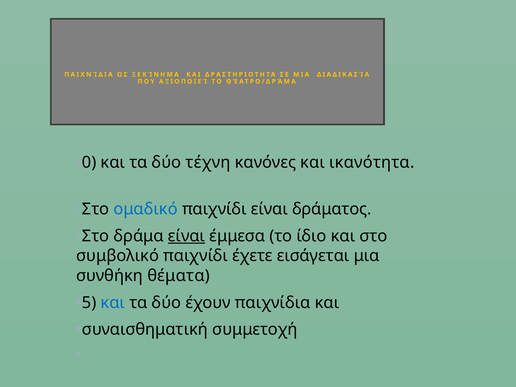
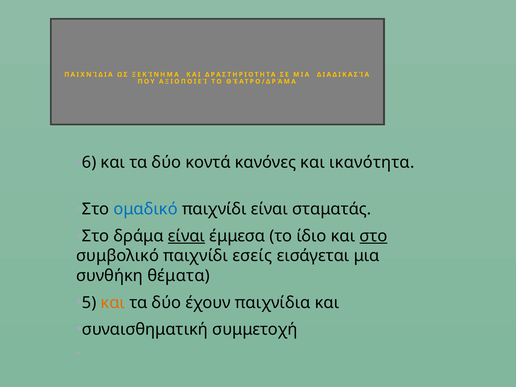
0: 0 -> 6
τέχνη: τέχνη -> κοντά
δράματος: δράματος -> σταματάς
στο at (373, 236) underline: none -> present
έχετε: έχετε -> εσείς
και at (113, 303) colour: blue -> orange
